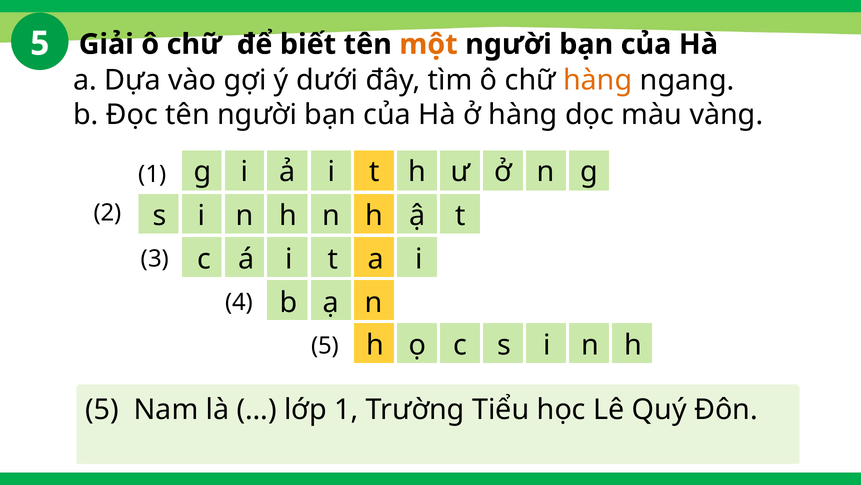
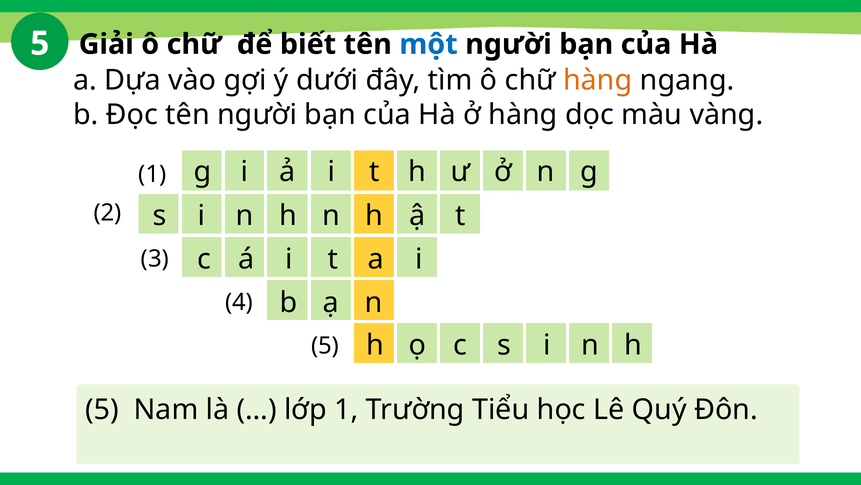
một colour: orange -> blue
